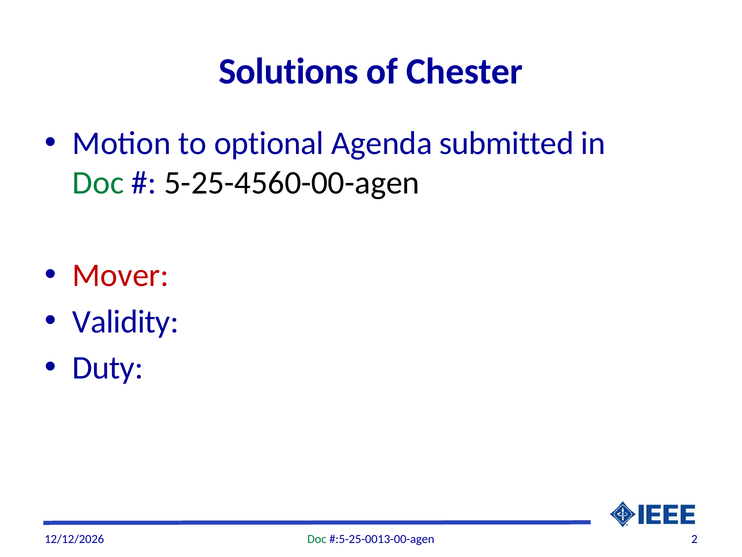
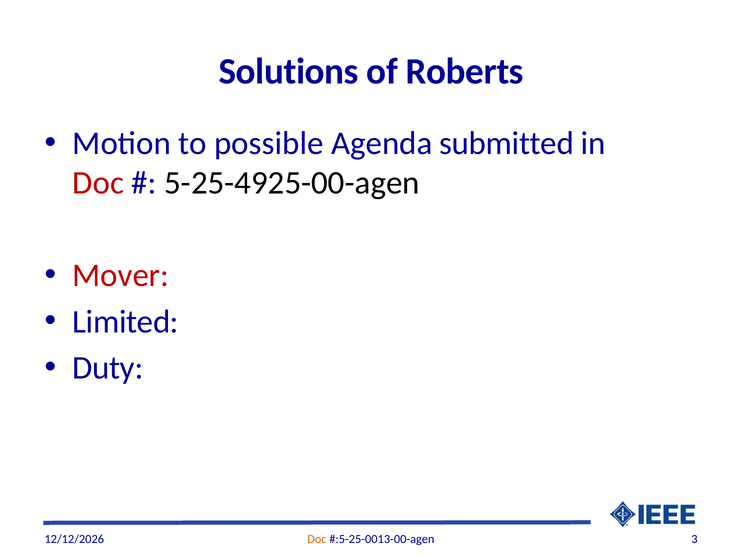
Chester: Chester -> Roberts
optional: optional -> possible
Doc at (98, 183) colour: green -> red
5-25-4560-00-agen: 5-25-4560-00-agen -> 5-25-4925-00-agen
Validity: Validity -> Limited
Doc at (317, 539) colour: green -> orange
2: 2 -> 3
